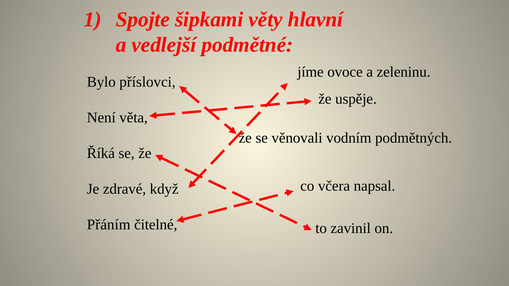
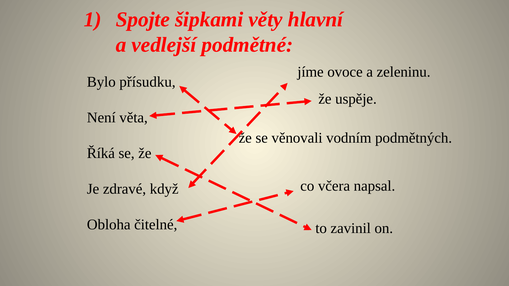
příslovci: příslovci -> přísudku
Přáním: Přáním -> Obloha
